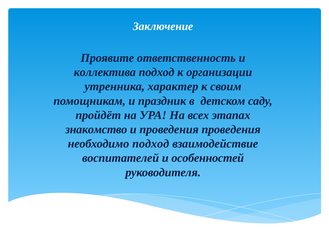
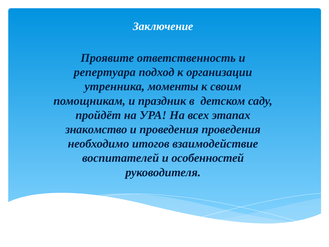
коллектива: коллектива -> репертуара
характер: характер -> моменты
необходимо подход: подход -> итогов
